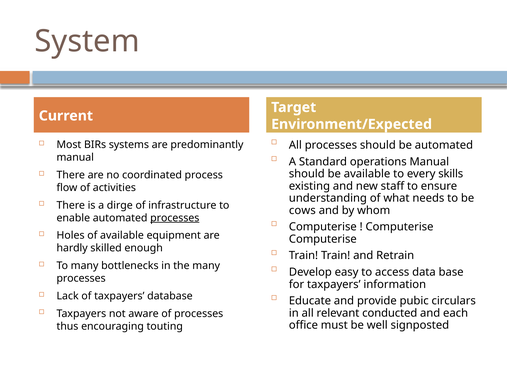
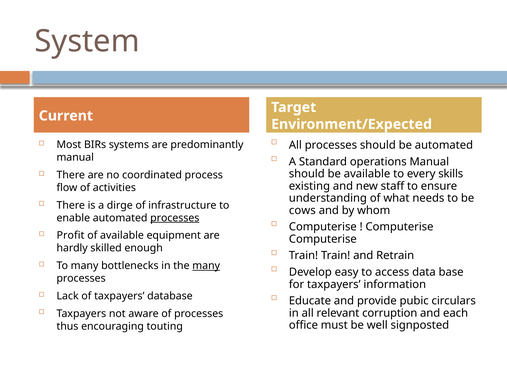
Holes: Holes -> Profit
many at (206, 266) underline: none -> present
conducted: conducted -> corruption
